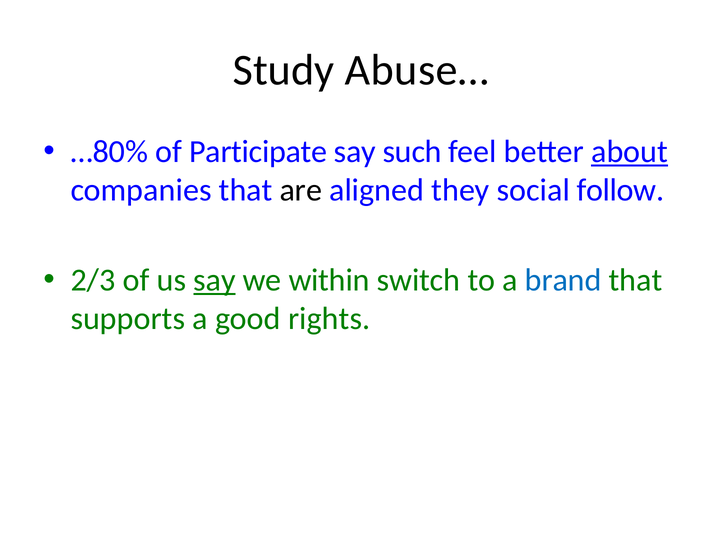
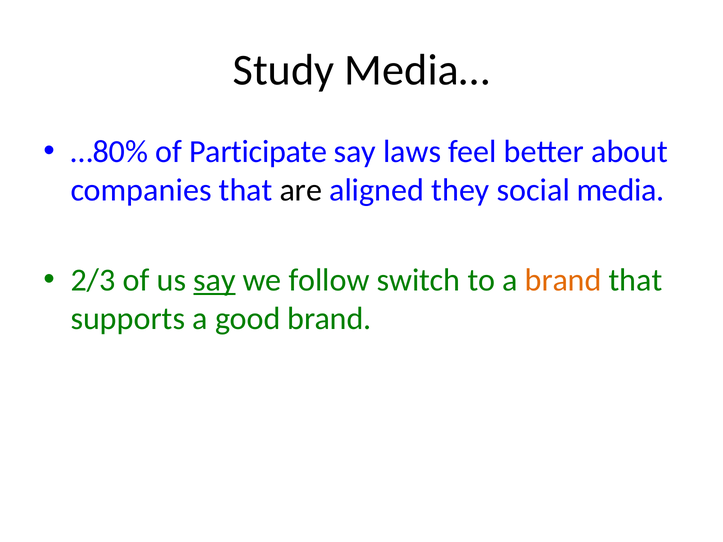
Abuse…: Abuse… -> Media…
such: such -> laws
about underline: present -> none
follow: follow -> media
within: within -> follow
brand at (563, 280) colour: blue -> orange
good rights: rights -> brand
